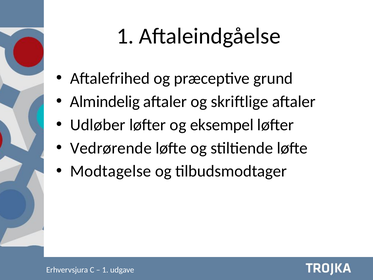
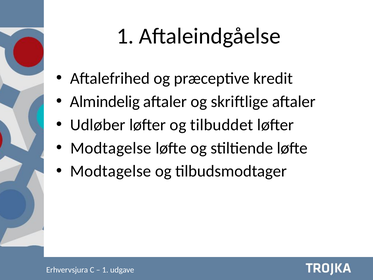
grund: grund -> kredit
eksempel: eksempel -> tilbuddet
Vedrørende at (111, 148): Vedrørende -> Modtagelse
